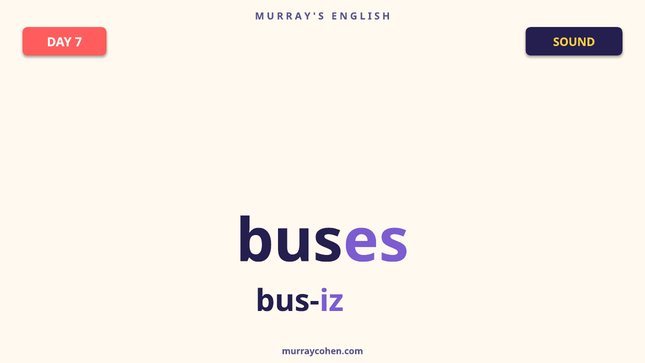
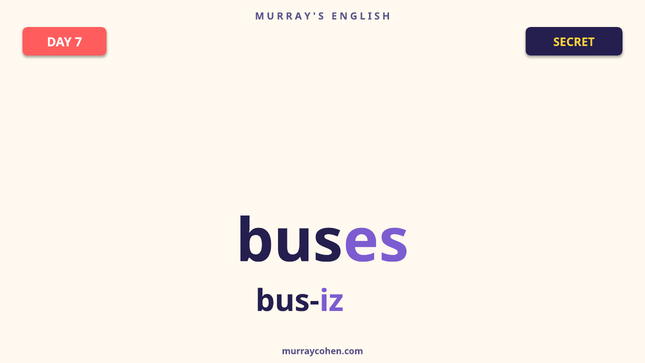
SOUND: SOUND -> SECRET
